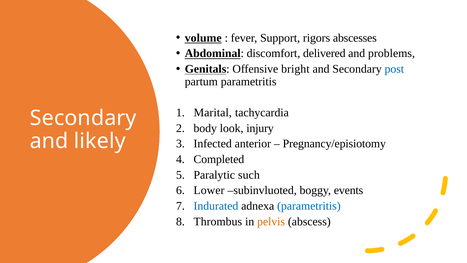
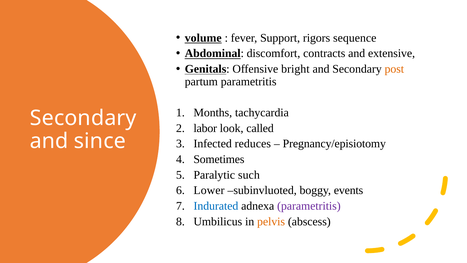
abscesses: abscesses -> sequence
delivered: delivered -> contracts
problems: problems -> extensive
post colour: blue -> orange
Marital: Marital -> Months
body: body -> labor
injury: injury -> called
likely: likely -> since
anterior: anterior -> reduces
Completed: Completed -> Sometimes
parametritis at (309, 206) colour: blue -> purple
Thrombus: Thrombus -> Umbilicus
